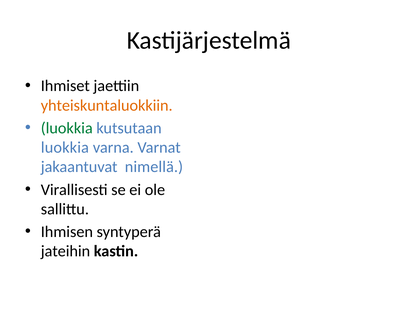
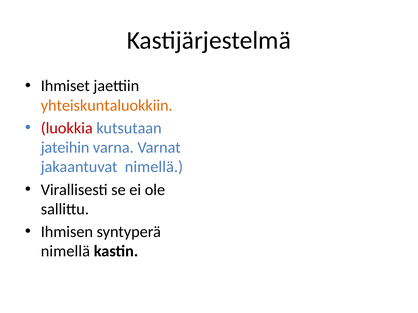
luokkia at (67, 128) colour: green -> red
luokkia at (65, 148): luokkia -> jateihin
jateihin at (65, 252): jateihin -> nimellä
